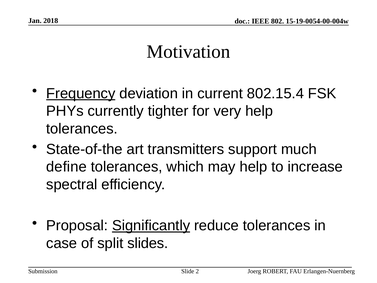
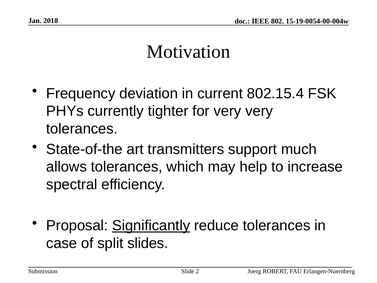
Frequency underline: present -> none
very help: help -> very
define: define -> allows
